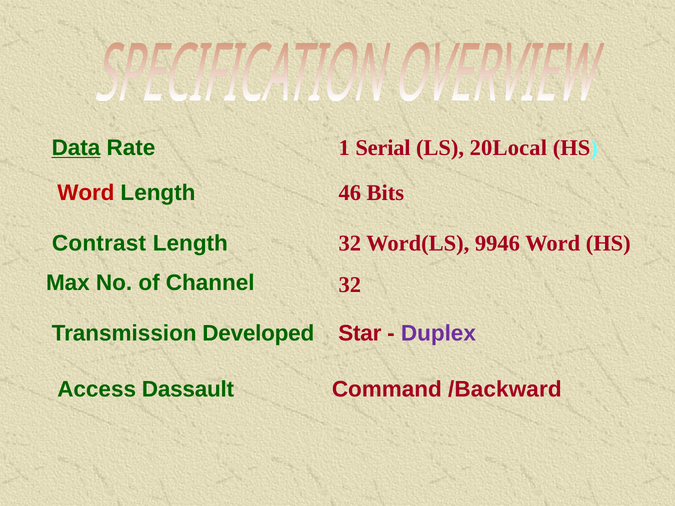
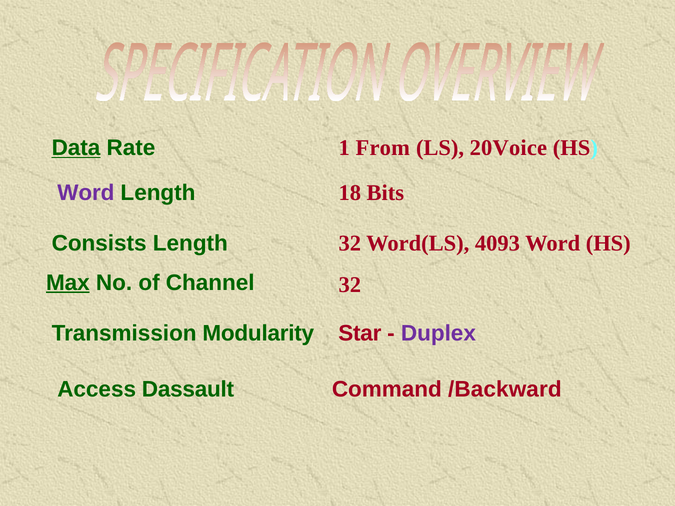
Serial: Serial -> From
20Local: 20Local -> 20Voice
Word at (86, 193) colour: red -> purple
46: 46 -> 18
Contrast: Contrast -> Consists
9946: 9946 -> 4093
Max underline: none -> present
Developed: Developed -> Modularity
